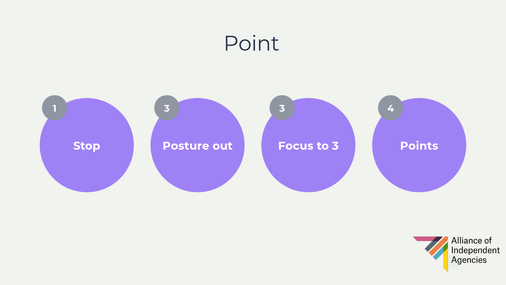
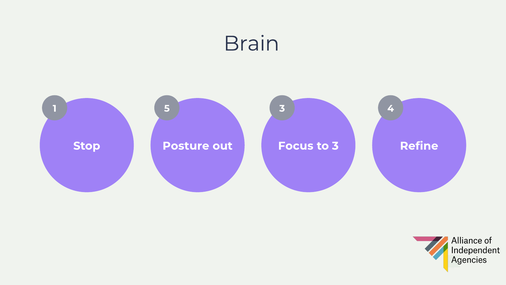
Point: Point -> Brain
1 3: 3 -> 5
Points: Points -> Refine
